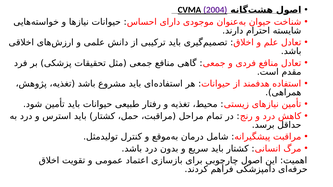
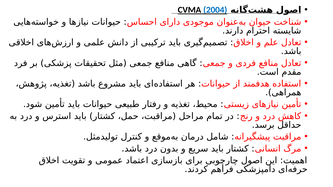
2004 colour: purple -> blue
